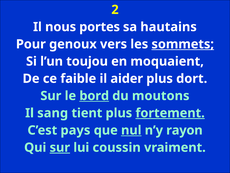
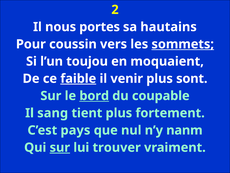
genoux: genoux -> coussin
faible underline: none -> present
aider: aider -> venir
dort: dort -> sont
moutons: moutons -> coupable
fortement underline: present -> none
nul underline: present -> none
rayon: rayon -> nanm
coussin: coussin -> trouver
